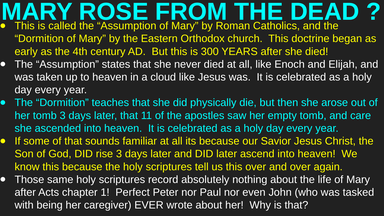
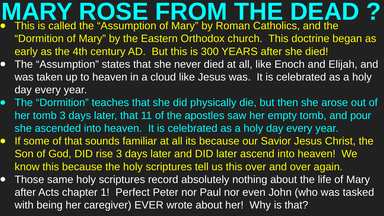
care: care -> pour
